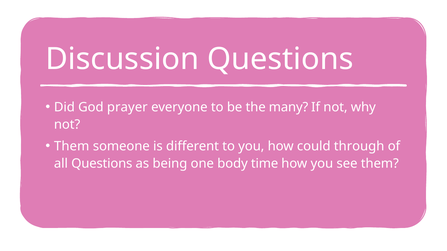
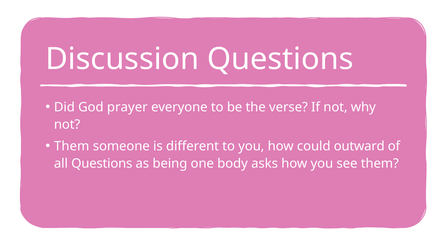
many: many -> verse
through: through -> outward
time: time -> asks
